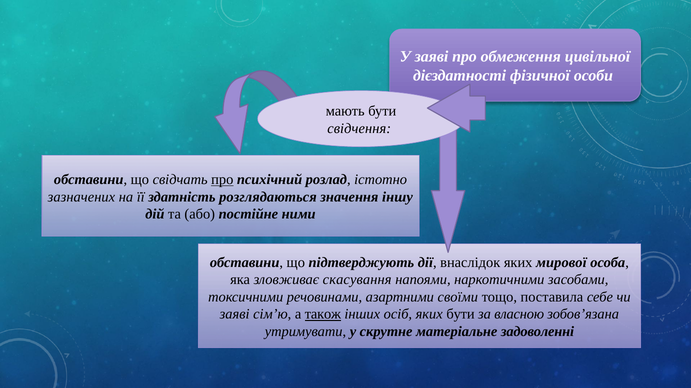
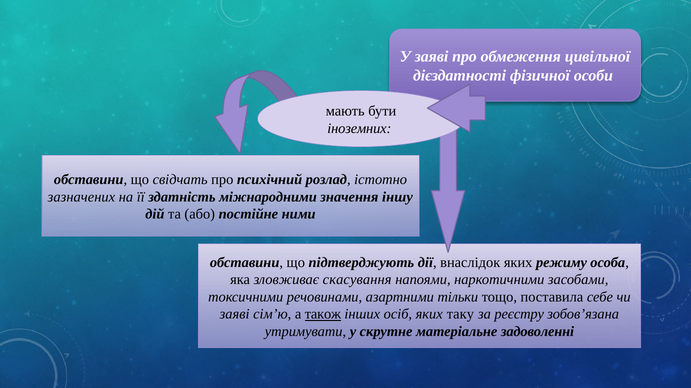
свідчення: свідчення -> іноземних
про at (222, 180) underline: present -> none
розглядаються: розглядаються -> міжнародними
мирової: мирової -> режиму
своїми: своїми -> тільки
яких бути: бути -> таку
власною: власною -> реєстру
